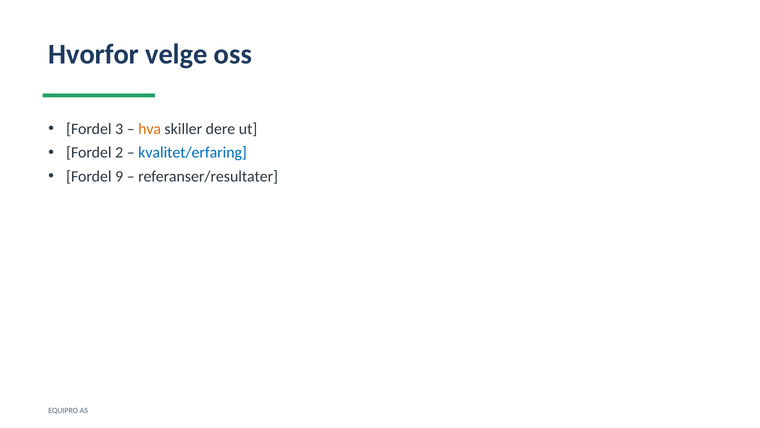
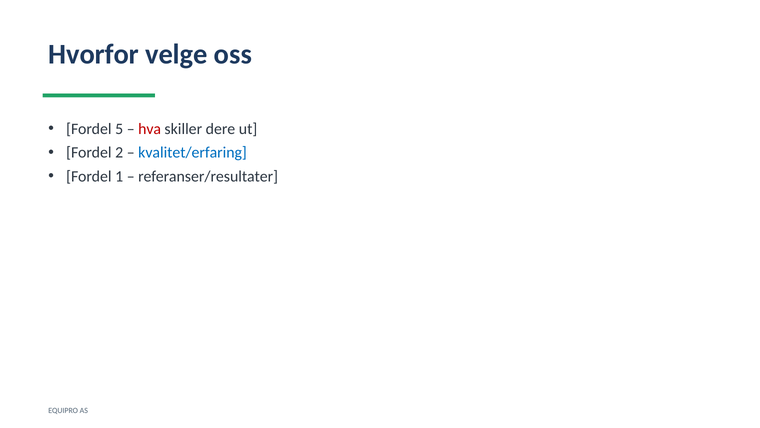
3: 3 -> 5
hva colour: orange -> red
9: 9 -> 1
